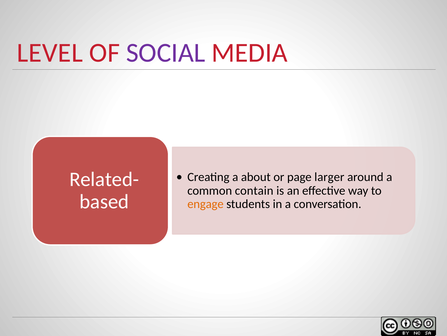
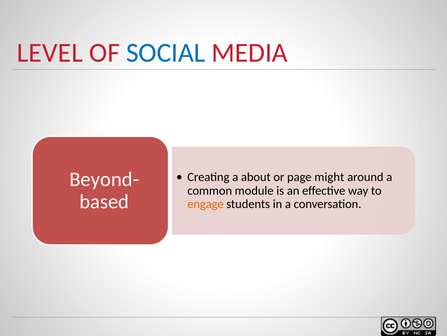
SOCIAL colour: purple -> blue
Related-: Related- -> Beyond-
larger: larger -> might
contain: contain -> module
